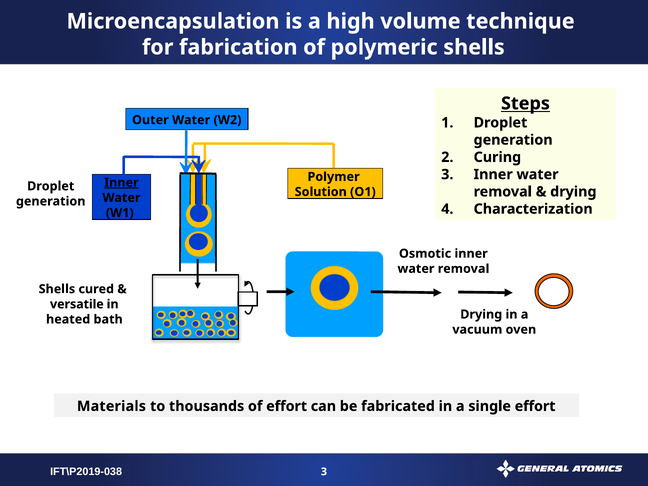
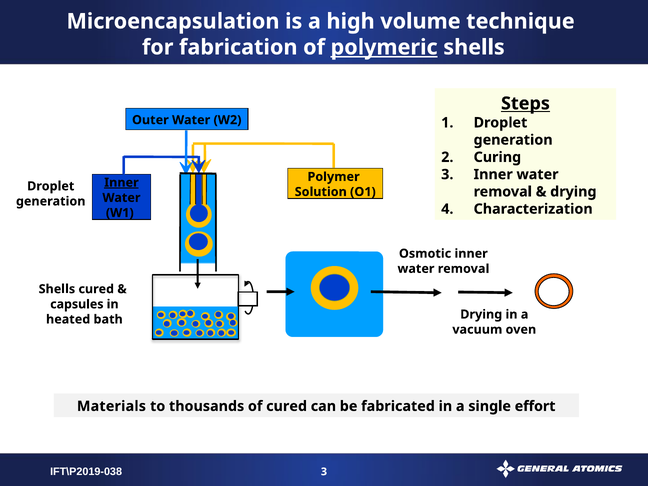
polymeric underline: none -> present
versatile: versatile -> capsules
of effort: effort -> cured
